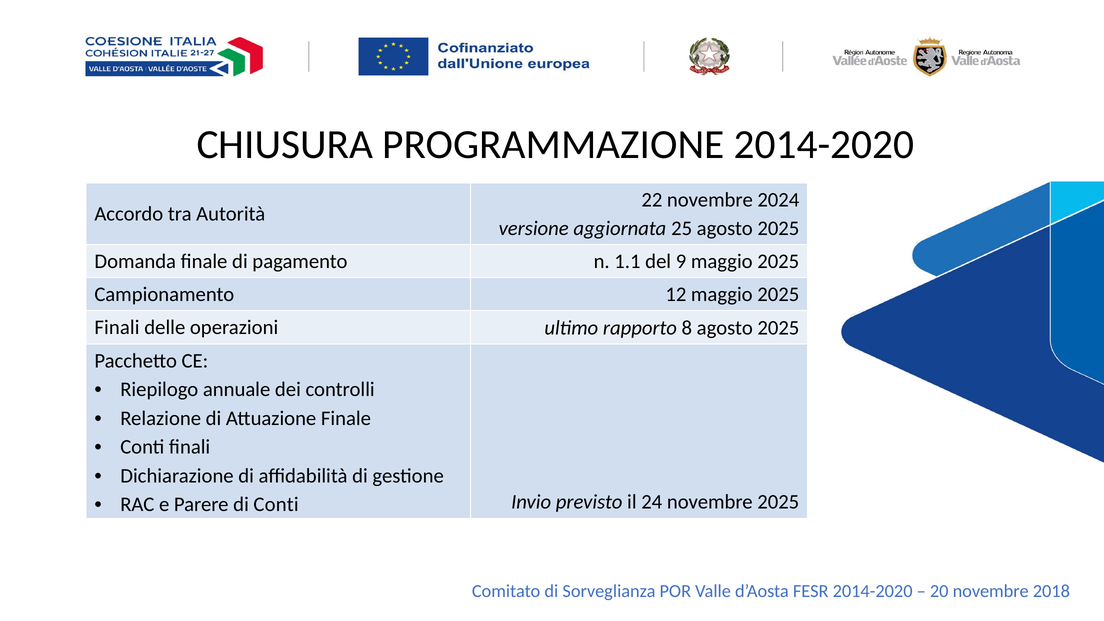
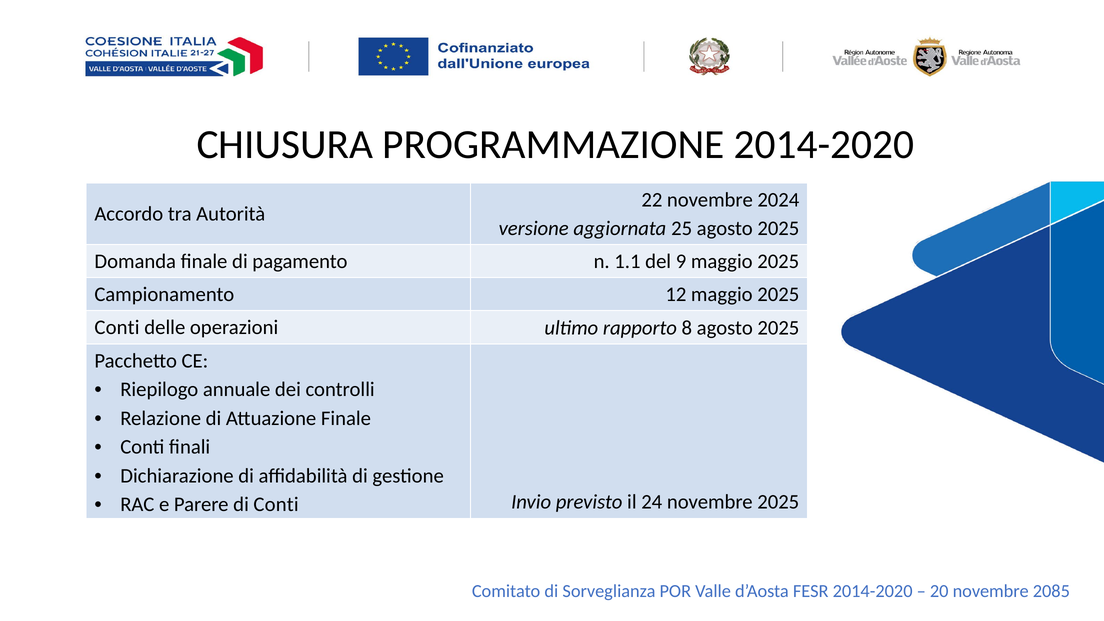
Finali at (117, 328): Finali -> Conti
2018: 2018 -> 2085
